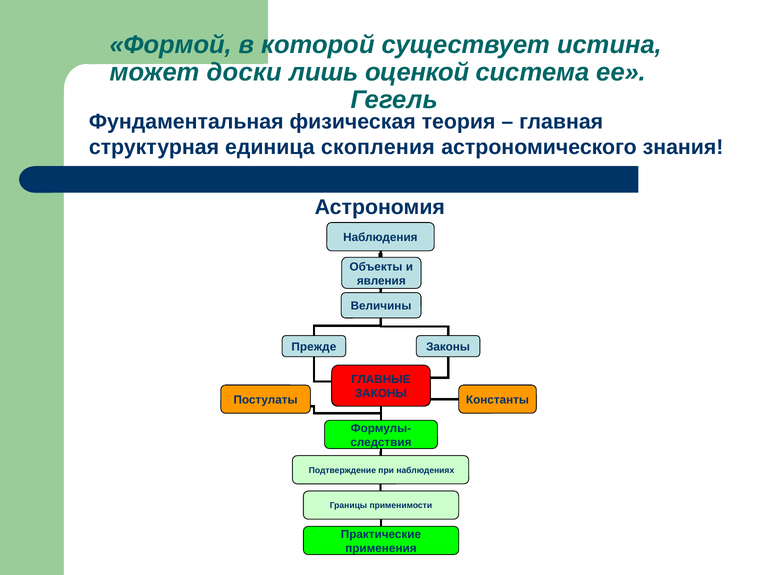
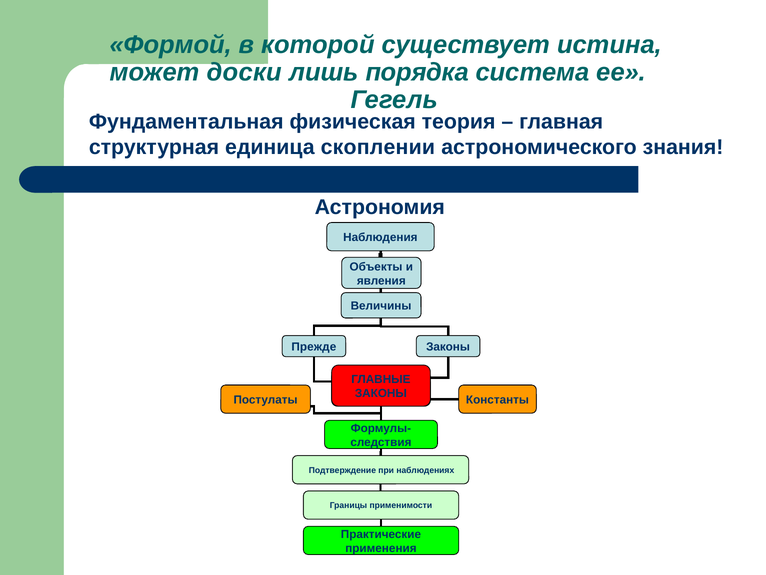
оценкой: оценкой -> порядка
скопления: скопления -> скоплении
